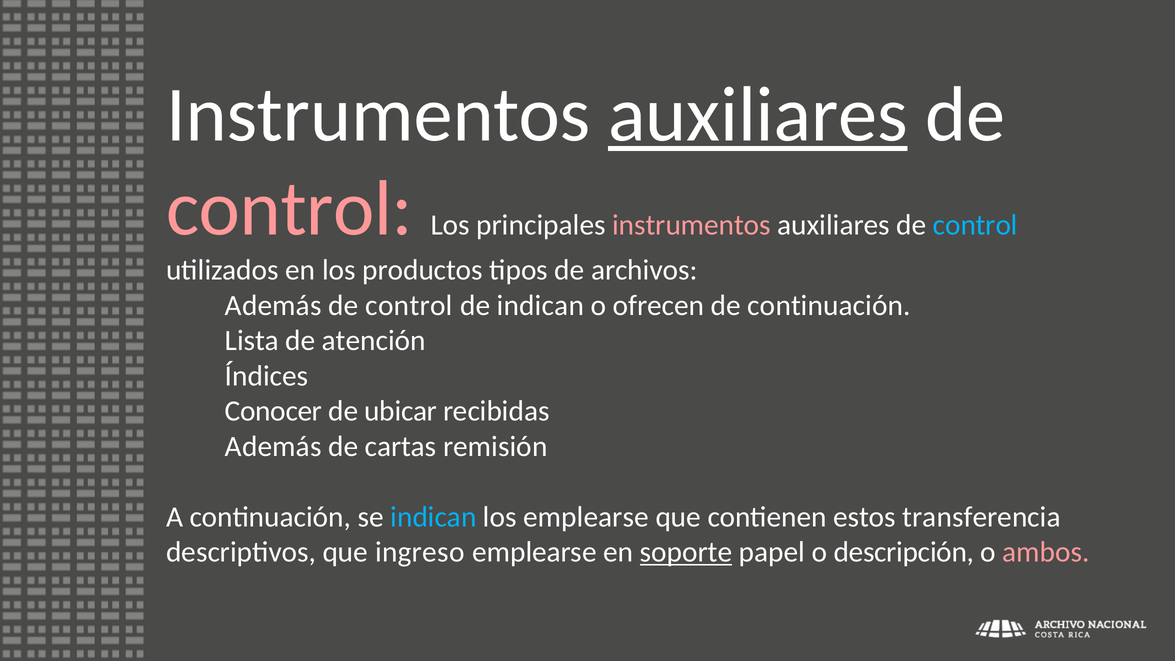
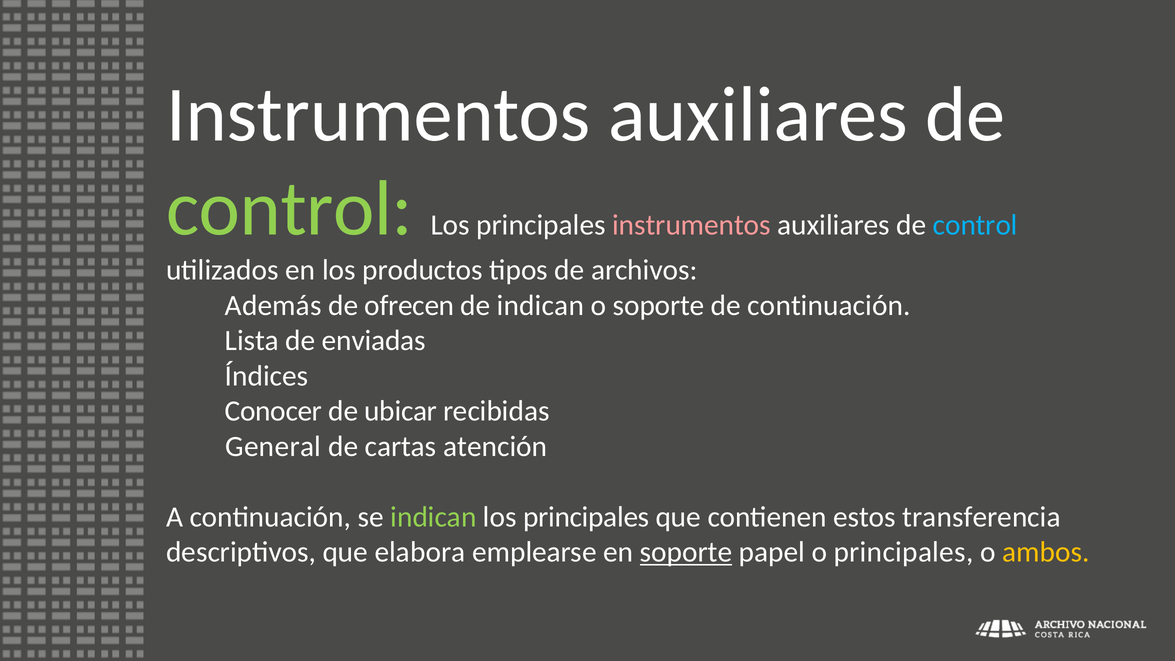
auxiliares at (758, 115) underline: present -> none
control at (290, 209) colour: pink -> light green
control at (409, 305): control -> ofrecen
o ofrecen: ofrecen -> soporte
atención: atención -> enviadas
Además at (273, 446): Además -> General
remisión: remisión -> atención
indican at (433, 517) colour: light blue -> light green
emplearse at (586, 517): emplearse -> principales
ingreso: ingreso -> elabora
o descripción: descripción -> principales
ambos colour: pink -> yellow
